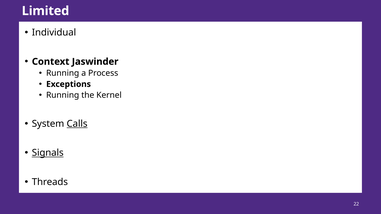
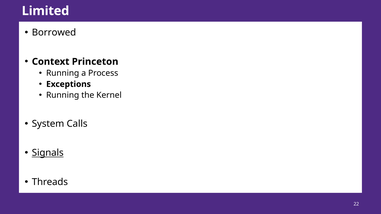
Individual: Individual -> Borrowed
Jaswinder: Jaswinder -> Princeton
Calls underline: present -> none
